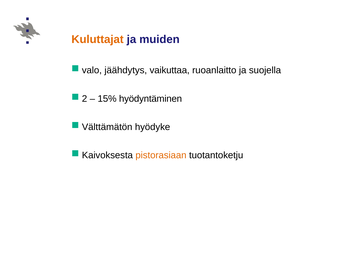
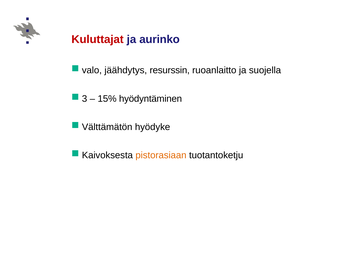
Kuluttajat colour: orange -> red
muiden: muiden -> aurinko
vaikuttaa: vaikuttaa -> resurssin
2: 2 -> 3
